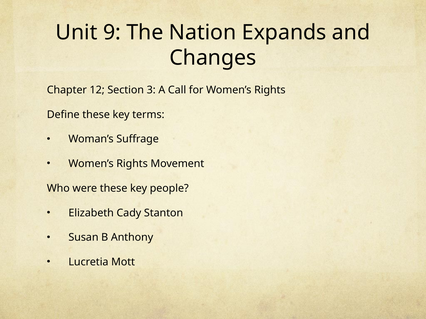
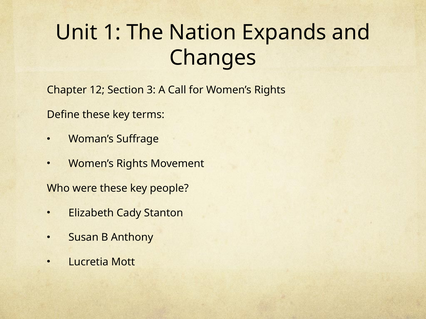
9: 9 -> 1
